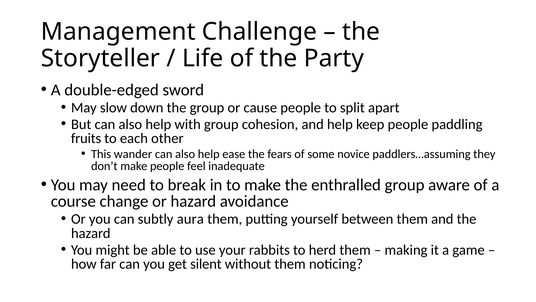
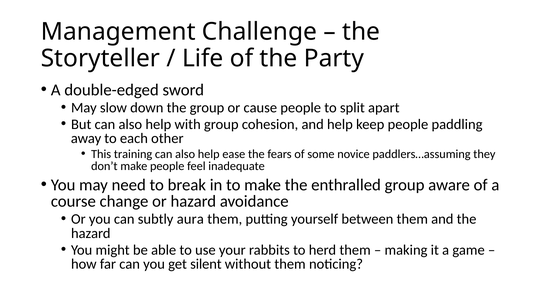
fruits: fruits -> away
wander: wander -> training
